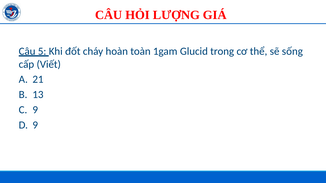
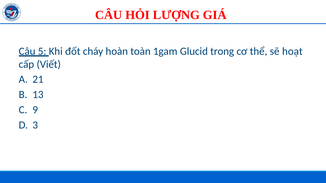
sống: sống -> hoạt
9 at (35, 125): 9 -> 3
